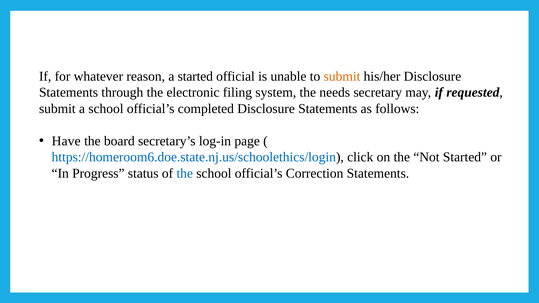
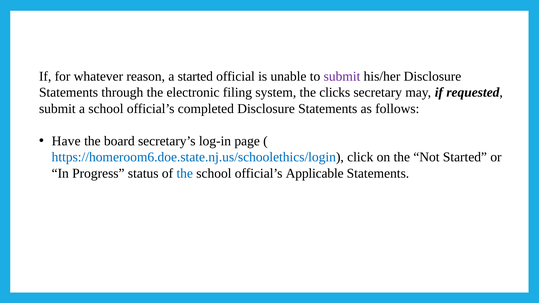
submit at (342, 76) colour: orange -> purple
needs: needs -> clicks
Correction: Correction -> Applicable
